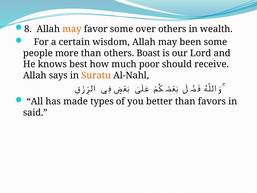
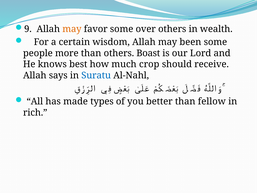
8: 8 -> 9
poor: poor -> crop
Suratu colour: orange -> blue
favors: favors -> fellow
said: said -> rich
